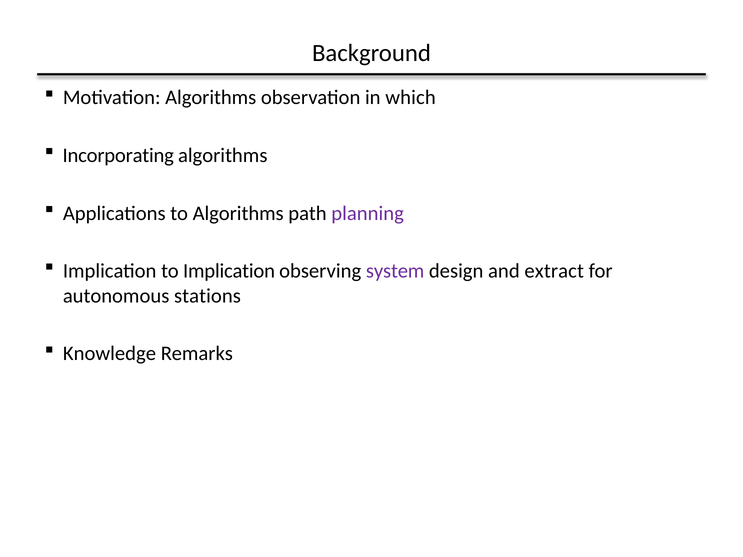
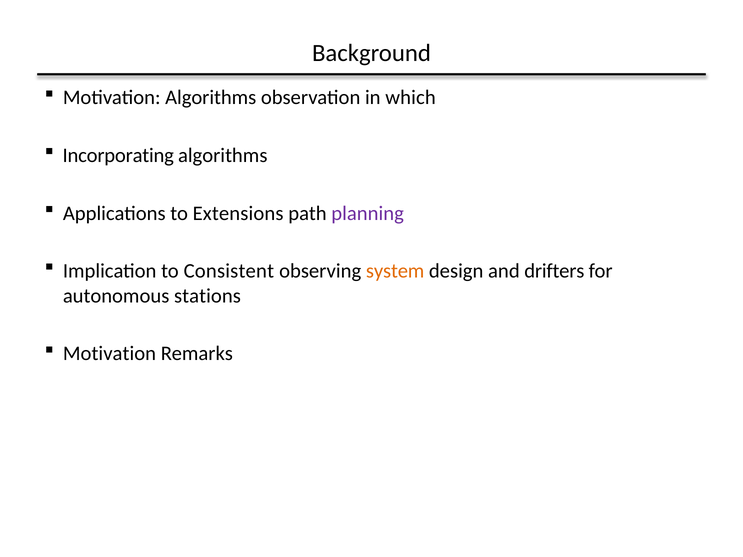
to Algorithms: Algorithms -> Extensions
to Implication: Implication -> Consistent
system colour: purple -> orange
extract: extract -> drifters
Knowledge at (110, 354): Knowledge -> Motivation
